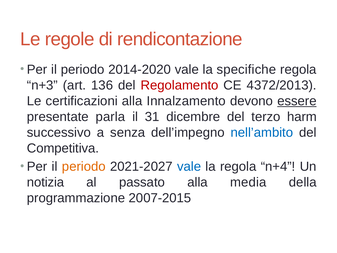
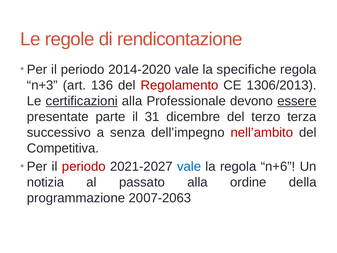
4372/2013: 4372/2013 -> 1306/2013
certificazioni underline: none -> present
Innalzamento: Innalzamento -> Professionale
parla: parla -> parte
harm: harm -> terza
nell’ambito colour: blue -> red
periodo at (84, 166) colour: orange -> red
n+4: n+4 -> n+6
media: media -> ordine
2007-2015: 2007-2015 -> 2007-2063
